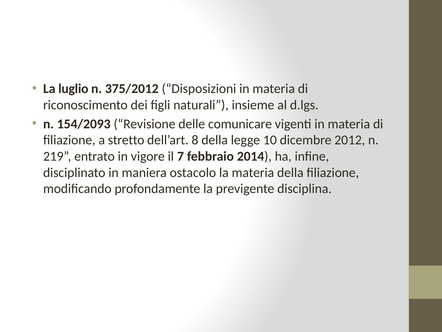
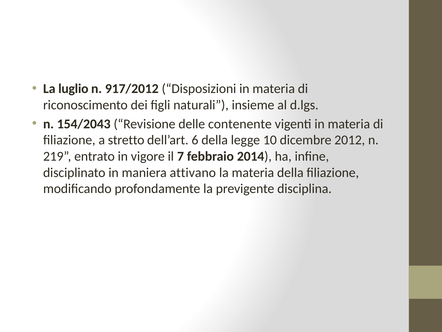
375/2012: 375/2012 -> 917/2012
154/2093: 154/2093 -> 154/2043
comunicare: comunicare -> contenente
8: 8 -> 6
ostacolo: ostacolo -> attivano
